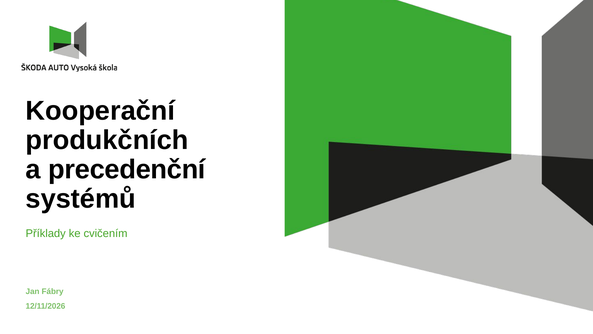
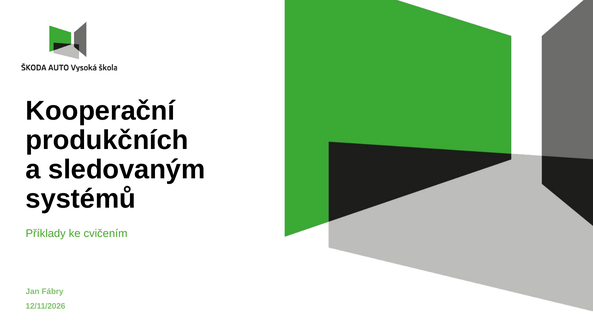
precedenční: precedenční -> sledovaným
